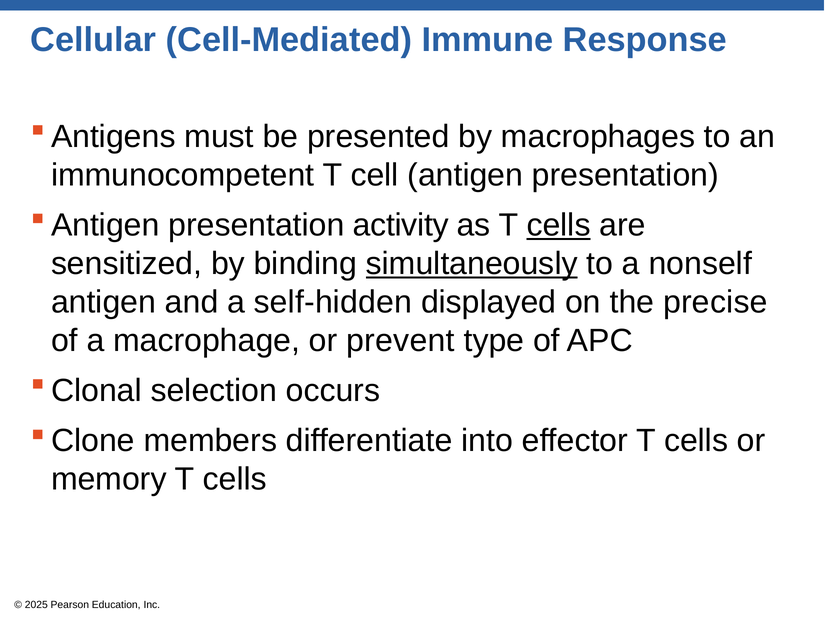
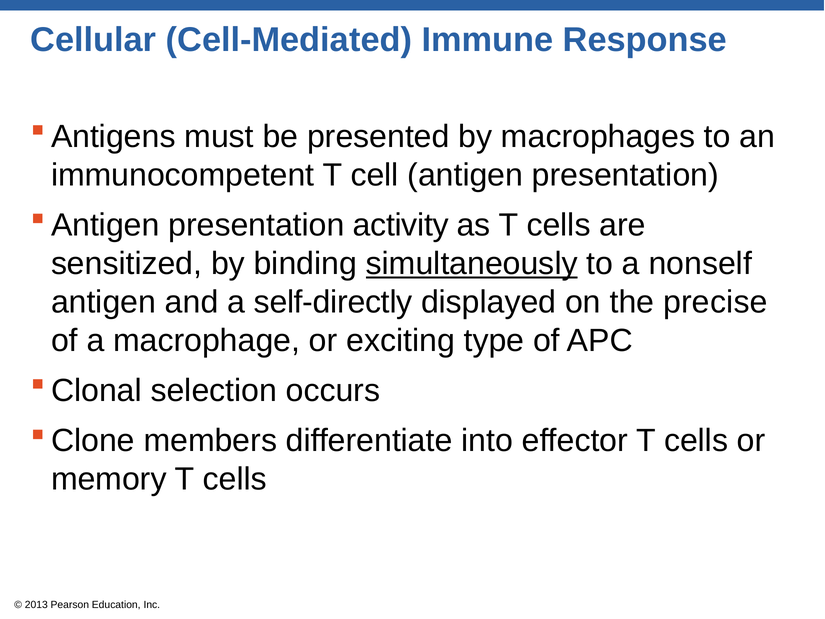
cells at (559, 225) underline: present -> none
self-hidden: self-hidden -> self-directly
prevent: prevent -> exciting
2025: 2025 -> 2013
